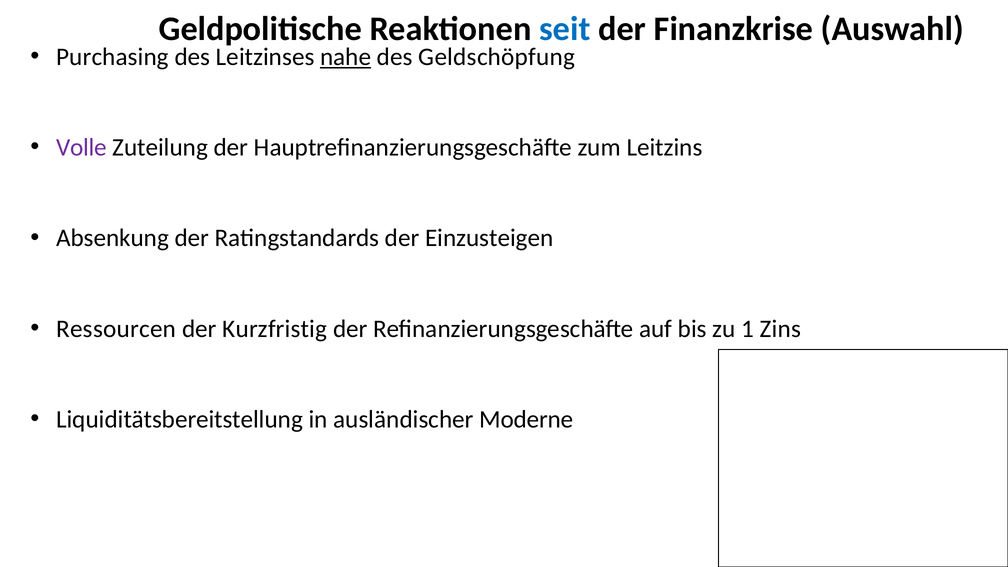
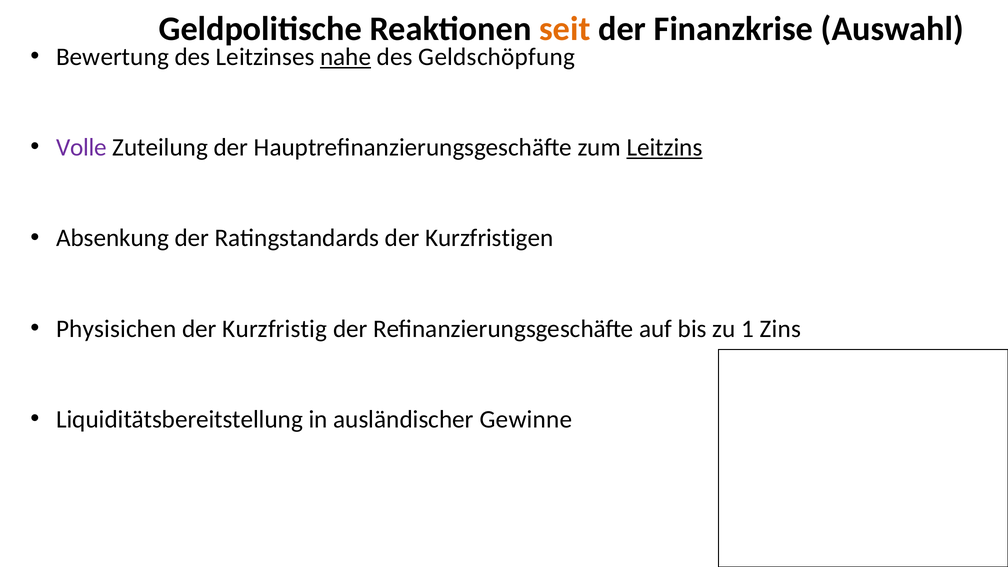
seit colour: blue -> orange
Purchasing: Purchasing -> Bewertung
Leitzins underline: none -> present
Einzusteigen: Einzusteigen -> Kurzfristigen
Ressourcen: Ressourcen -> Physisichen
Moderne: Moderne -> Gewinne
